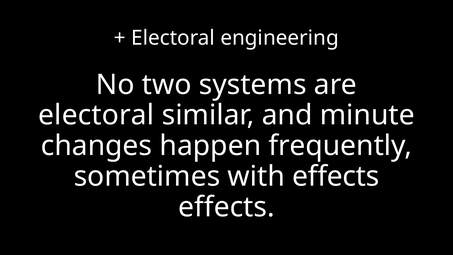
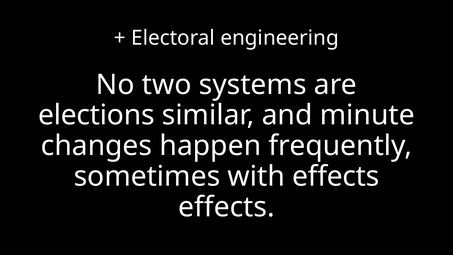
electoral at (96, 115): electoral -> elections
